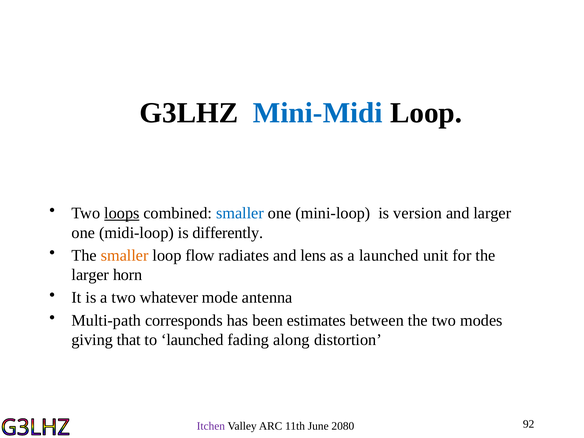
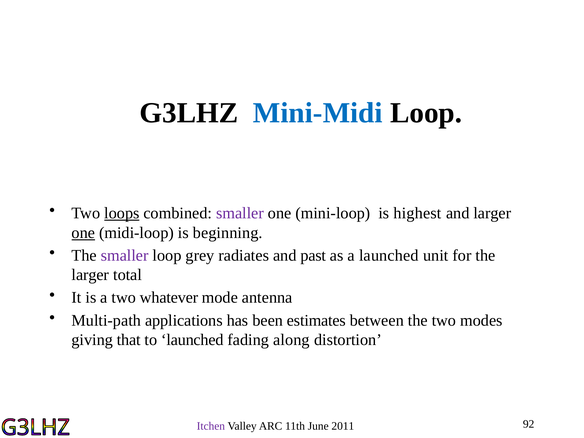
smaller at (240, 213) colour: blue -> purple
version: version -> highest
one at (83, 233) underline: none -> present
differently: differently -> beginning
smaller at (125, 255) colour: orange -> purple
flow: flow -> grey
lens: lens -> past
horn: horn -> total
corresponds: corresponds -> applications
2080: 2080 -> 2011
